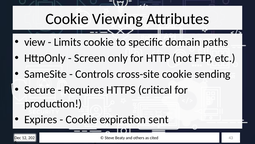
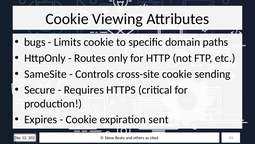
view: view -> bugs
Screen: Screen -> Routes
